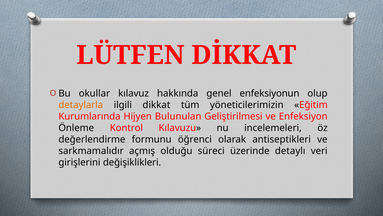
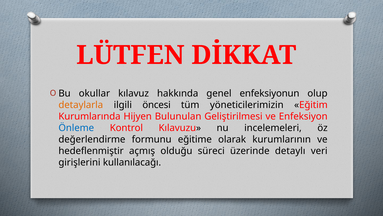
dikkat: dikkat -> öncesi
Önleme colour: black -> blue
öğrenci: öğrenci -> eğitime
antiseptikleri: antiseptikleri -> kurumlarının
sarkmamalıdır: sarkmamalıdır -> hedeflenmiştir
değişiklikleri: değişiklikleri -> kullanılacağı
